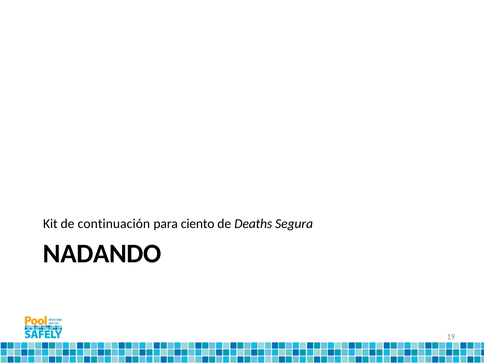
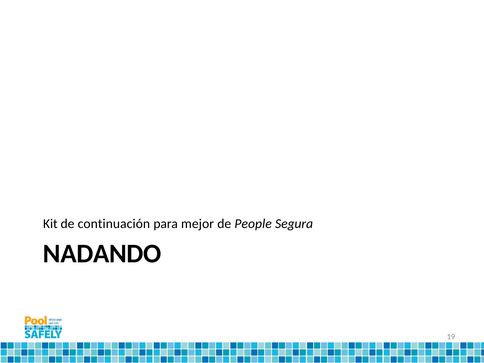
ciento: ciento -> mejor
Deaths: Deaths -> People
